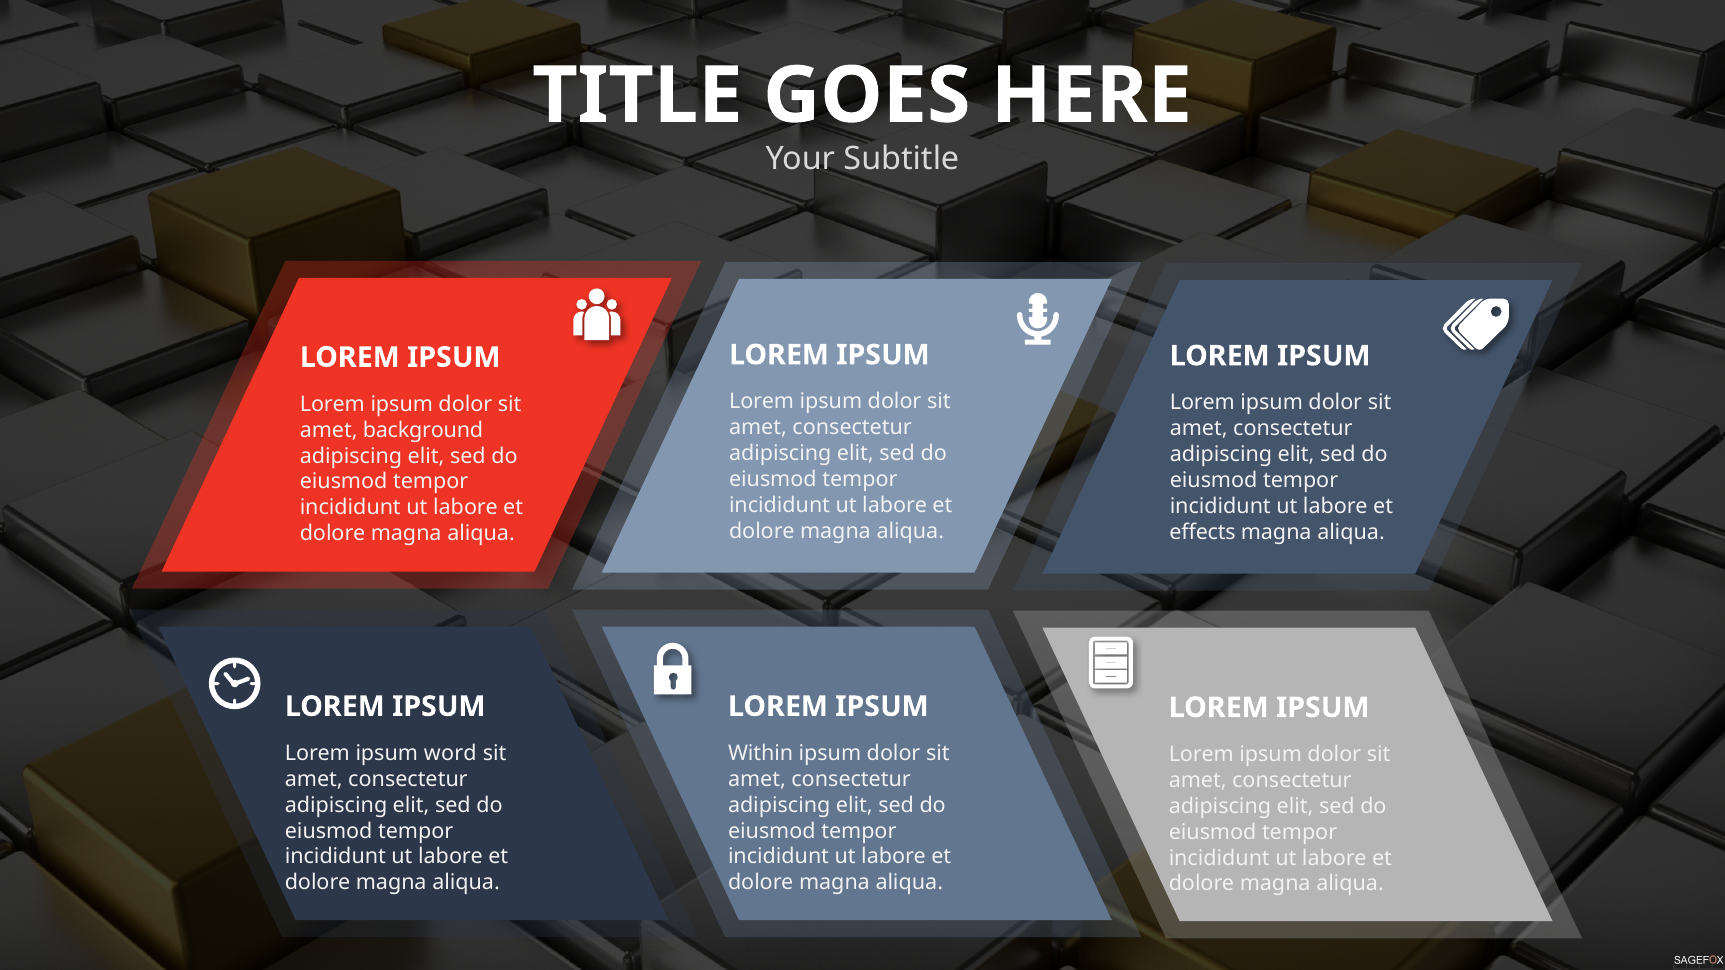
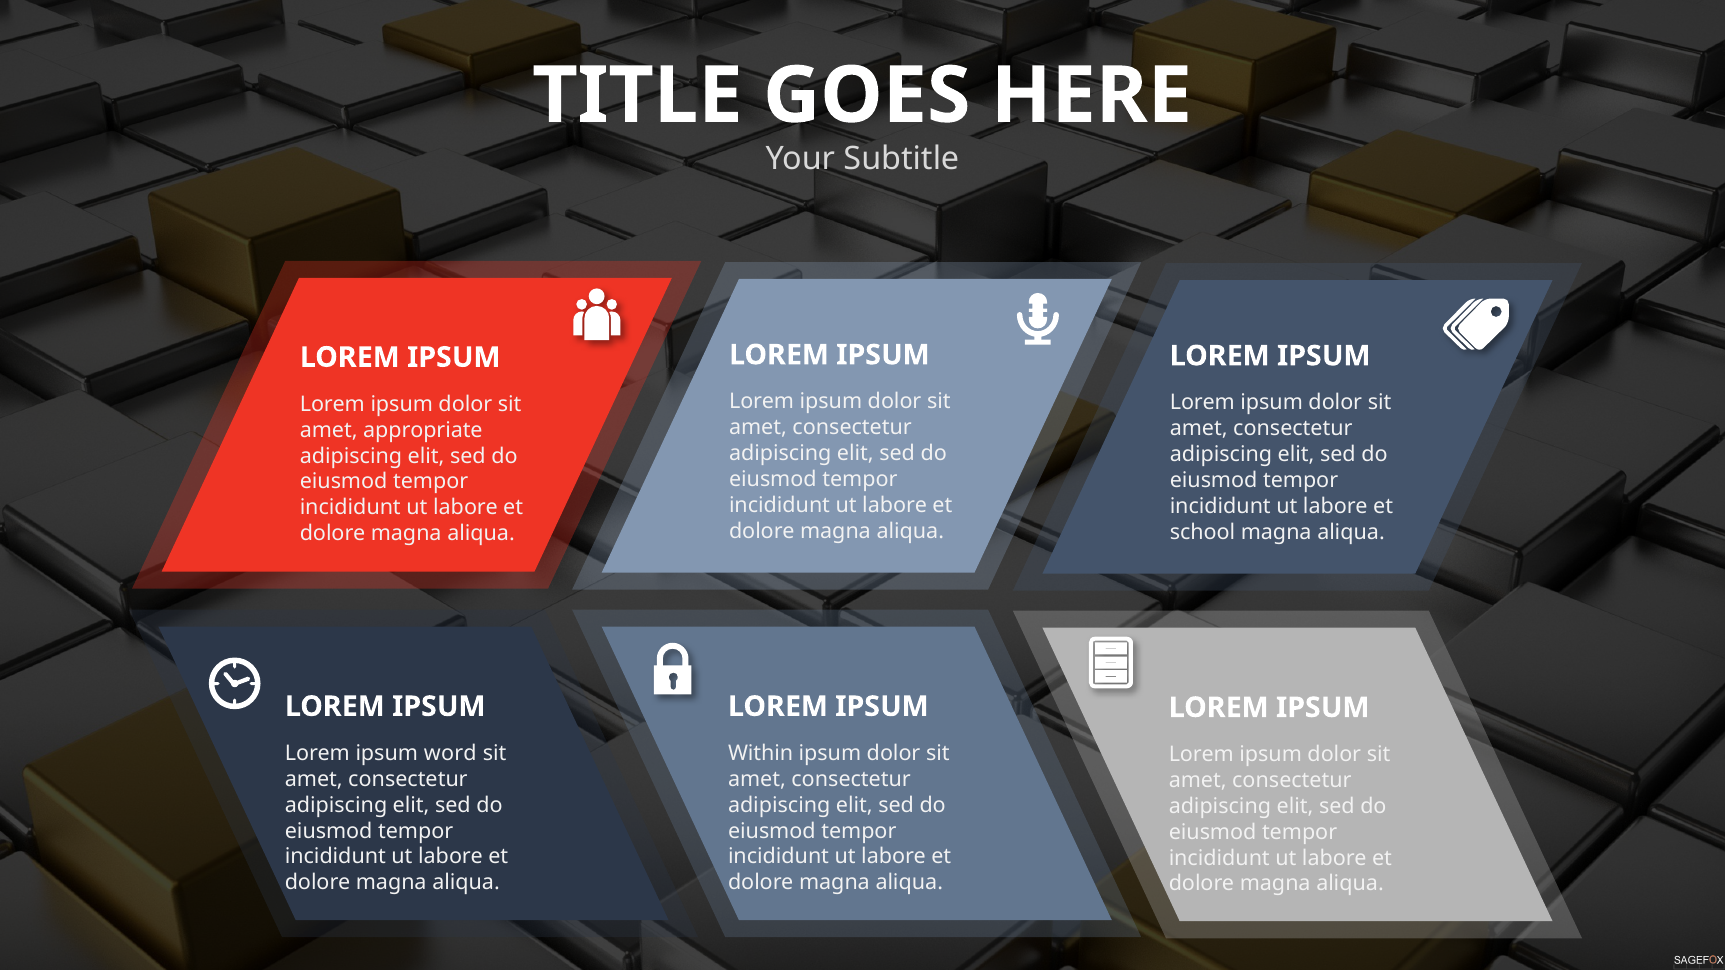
background: background -> appropriate
effects: effects -> school
